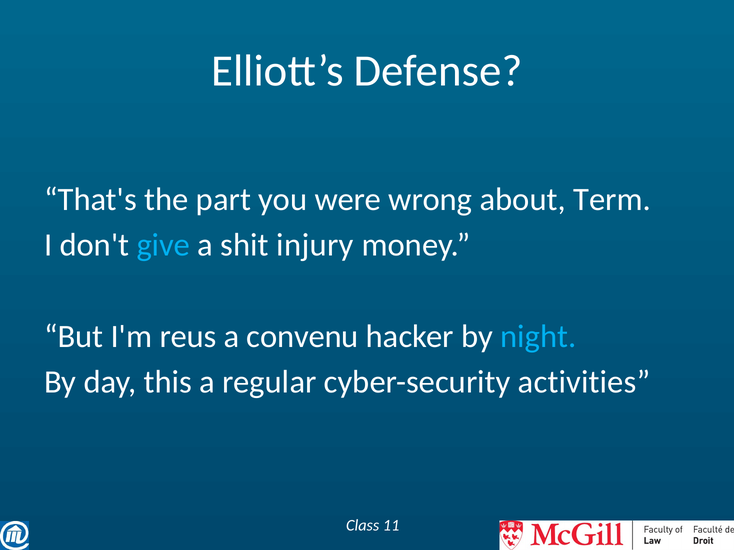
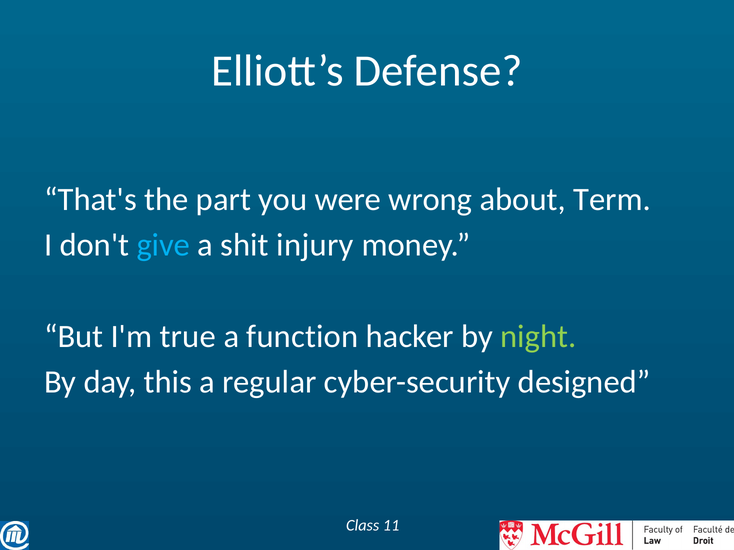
reus: reus -> true
convenu: convenu -> function
night colour: light blue -> light green
activities: activities -> designed
